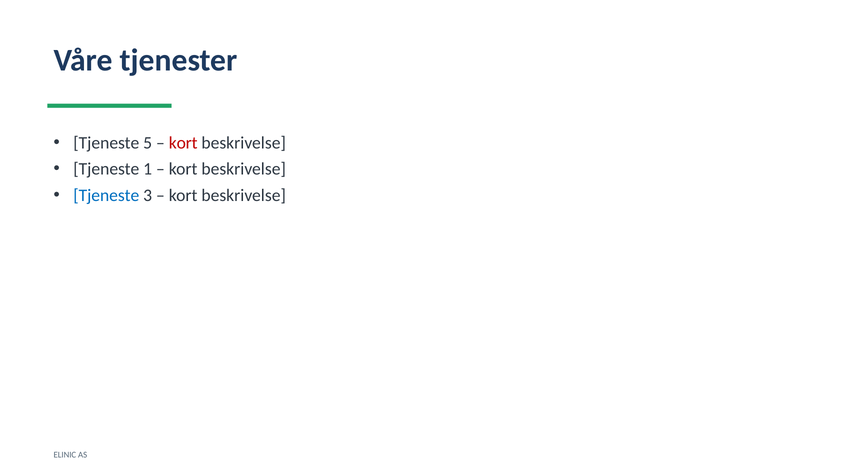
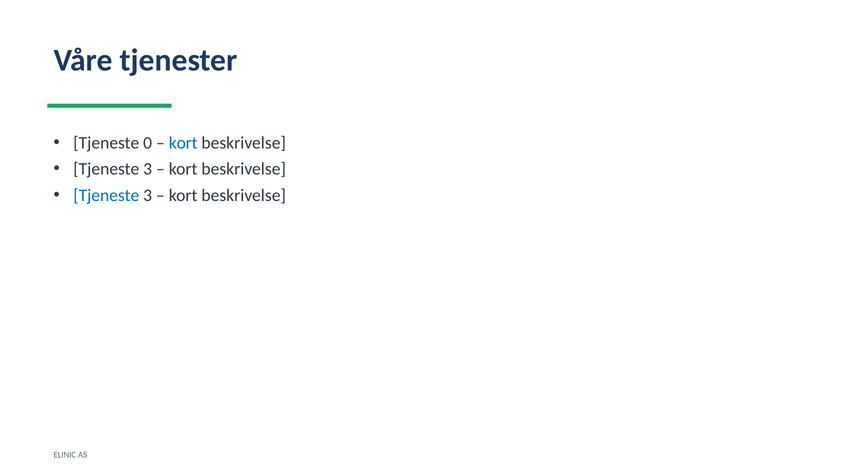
5: 5 -> 0
kort at (183, 143) colour: red -> blue
1 at (148, 169): 1 -> 3
